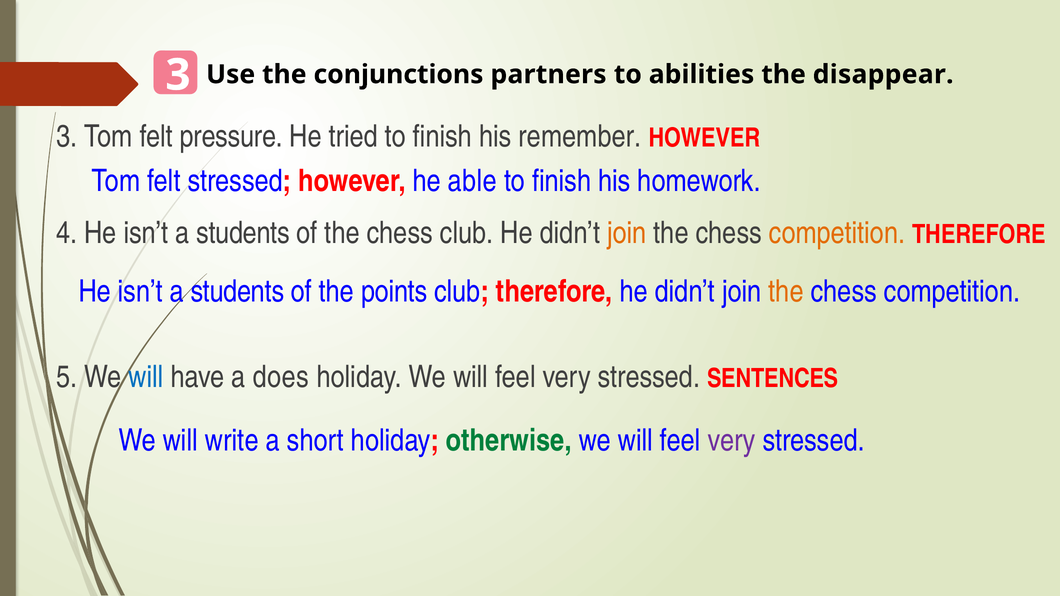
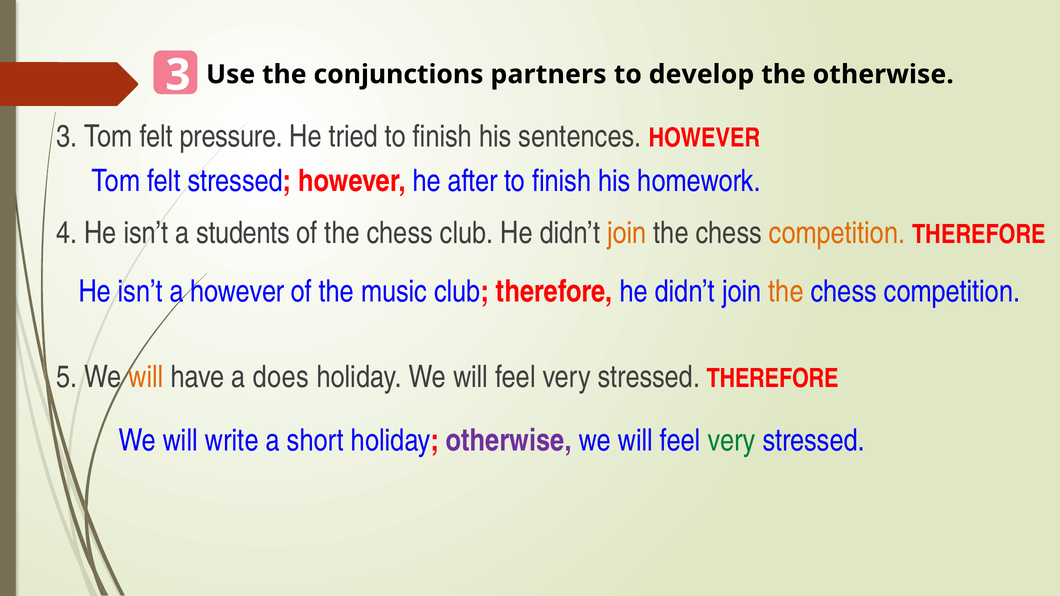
abilities: abilities -> develop
the disappear: disappear -> otherwise
remember: remember -> sentences
able: able -> after
students at (237, 291): students -> however
points: points -> music
will at (146, 377) colour: blue -> orange
stressed SENTENCES: SENTENCES -> THEREFORE
otherwise at (509, 441) colour: green -> purple
very at (732, 441) colour: purple -> green
